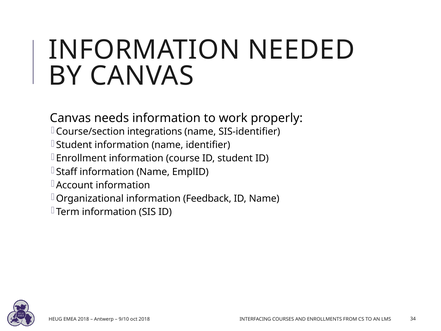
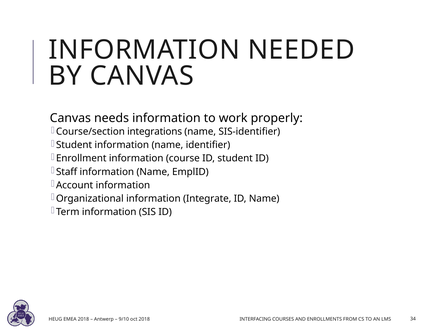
Feedback: Feedback -> Integrate
